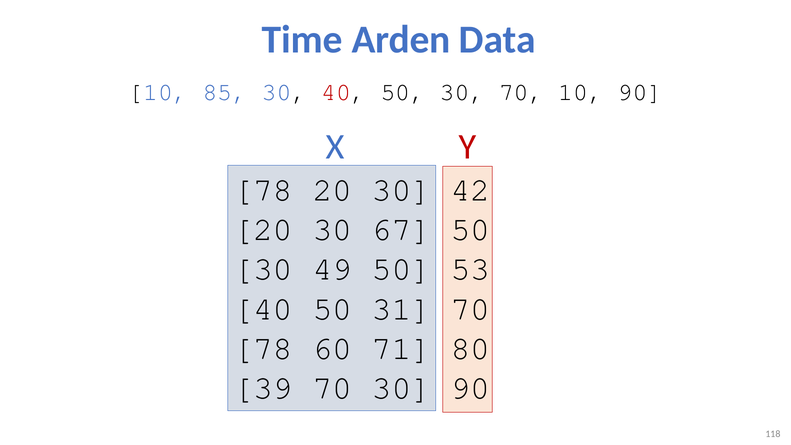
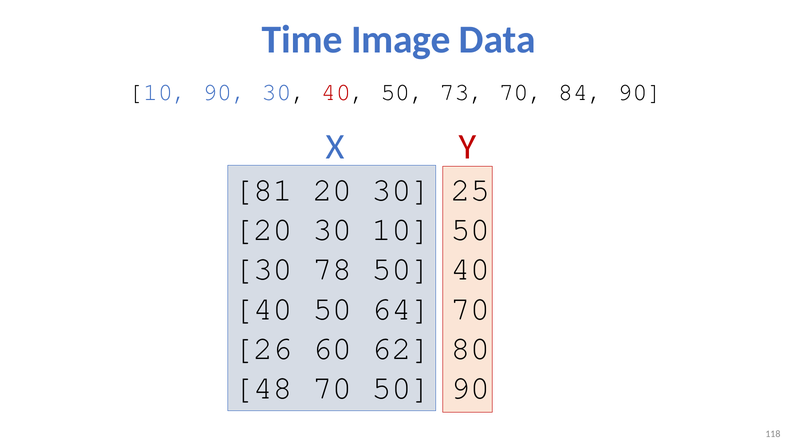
Arden: Arden -> Image
10 85: 85 -> 90
40 50 30: 30 -> 73
70 10: 10 -> 84
78 at (263, 190): 78 -> 81
42: 42 -> 25
30 67: 67 -> 10
49: 49 -> 78
50 53: 53 -> 40
31: 31 -> 64
78 at (263, 348): 78 -> 26
71: 71 -> 62
39: 39 -> 48
70 30: 30 -> 50
